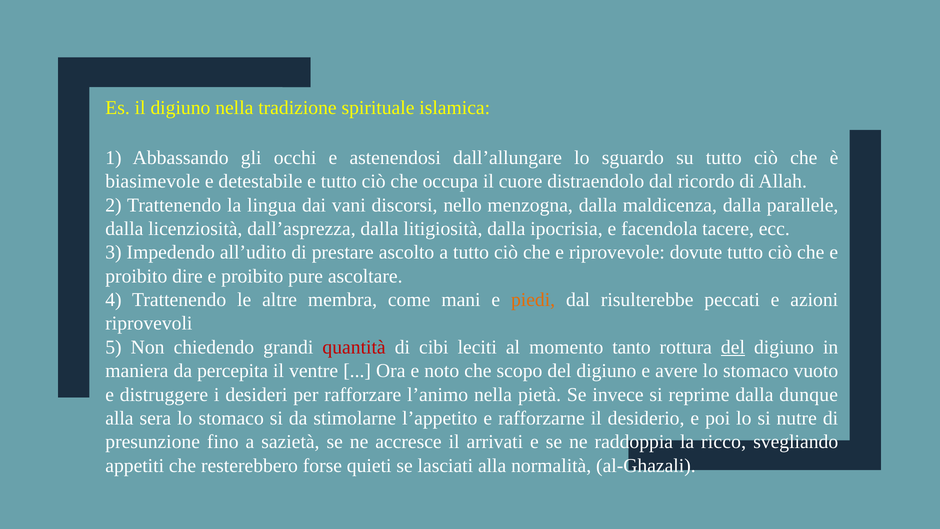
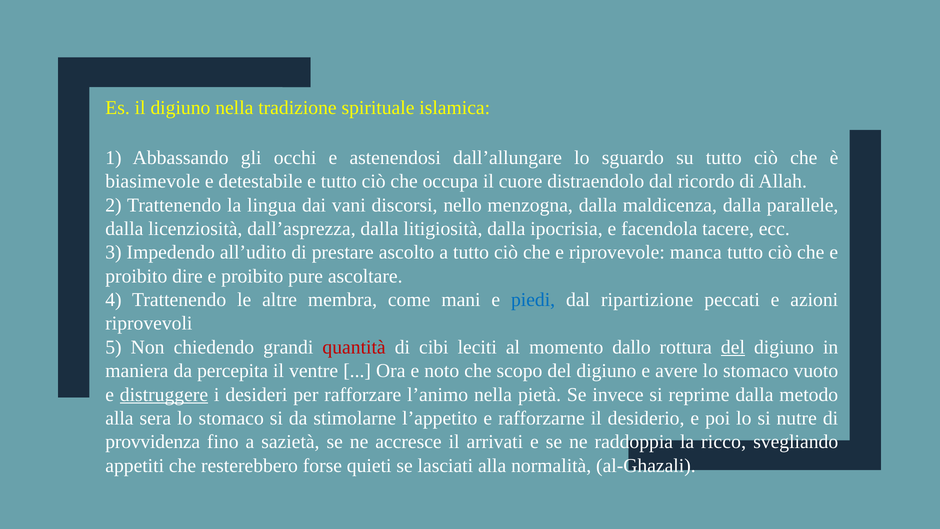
dovute: dovute -> manca
piedi colour: orange -> blue
risulterebbe: risulterebbe -> ripartizione
tanto: tanto -> dallo
distruggere underline: none -> present
dunque: dunque -> metodo
presunzione: presunzione -> provvidenza
